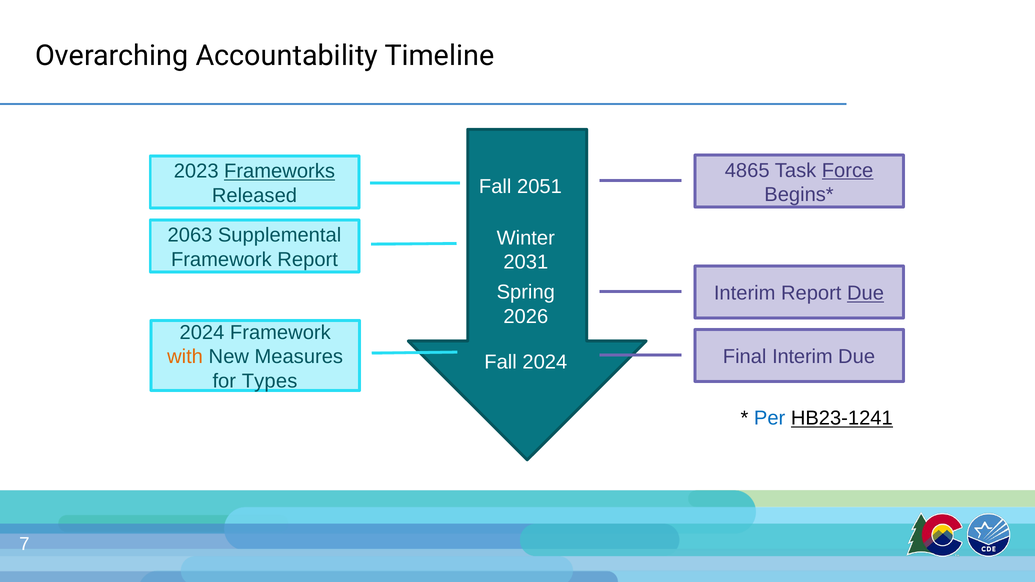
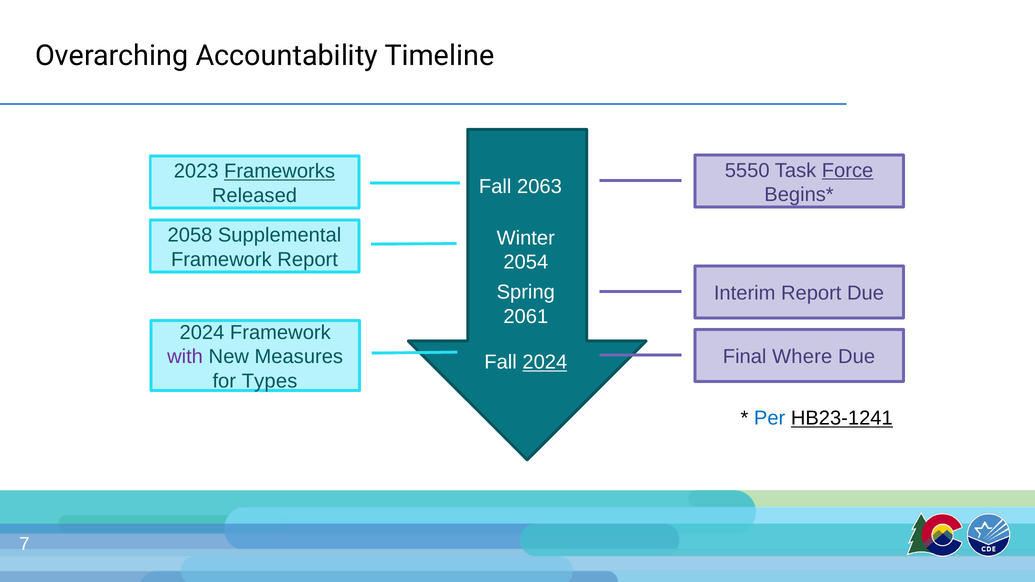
4865: 4865 -> 5550
2051: 2051 -> 2063
2063: 2063 -> 2058
2031: 2031 -> 2054
Due at (866, 293) underline: present -> none
2026: 2026 -> 2061
Final Interim: Interim -> Where
with colour: orange -> purple
2024 at (545, 362) underline: none -> present
